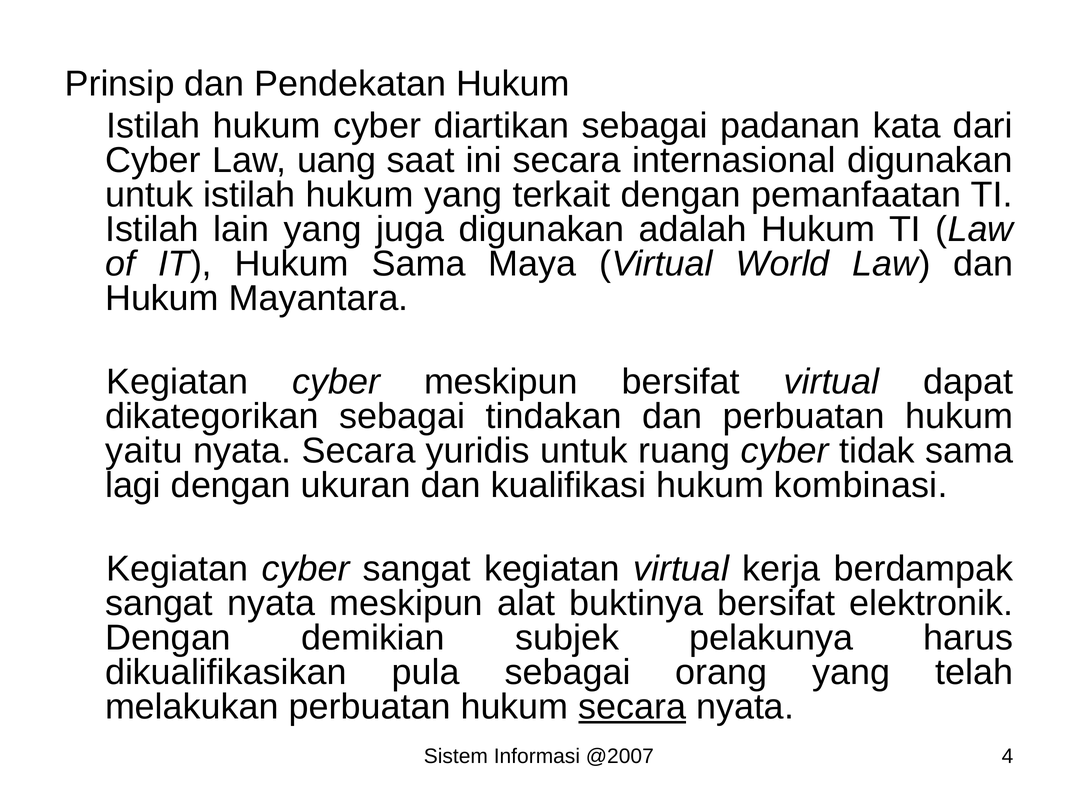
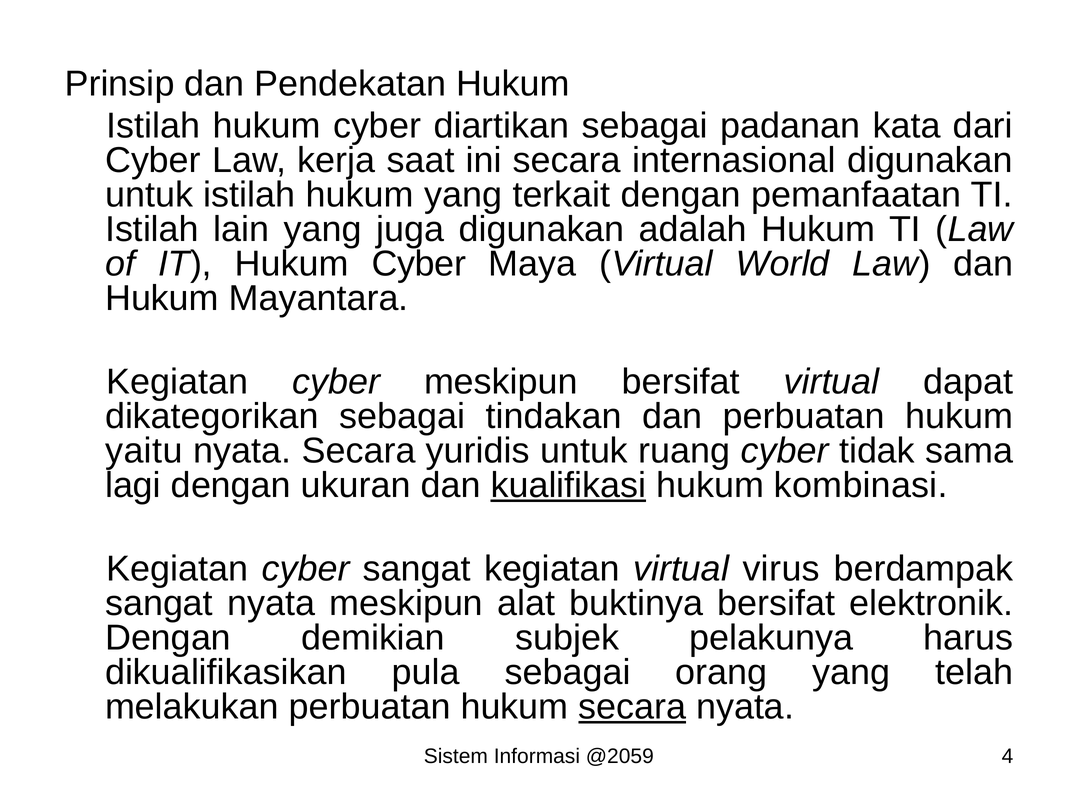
uang: uang -> kerja
IT Hukum Sama: Sama -> Cyber
kualifikasi underline: none -> present
kerja: kerja -> virus
@2007: @2007 -> @2059
